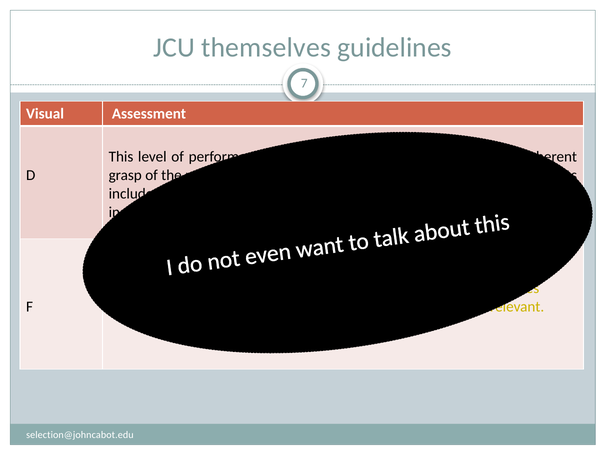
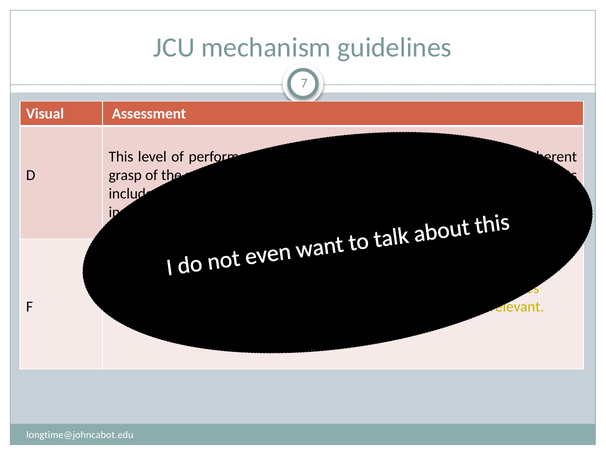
themselves: themselves -> mechanism
selection@johncabot.edu: selection@johncabot.edu -> longtime@johncabot.edu
